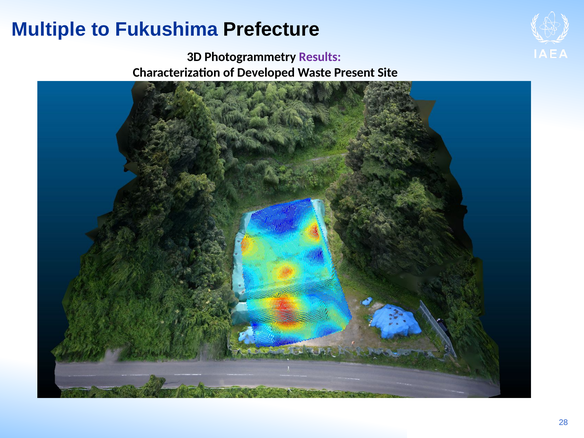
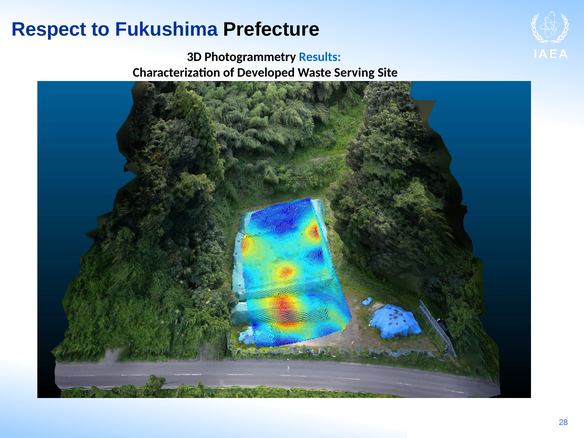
Multiple: Multiple -> Respect
Results colour: purple -> blue
Present: Present -> Serving
